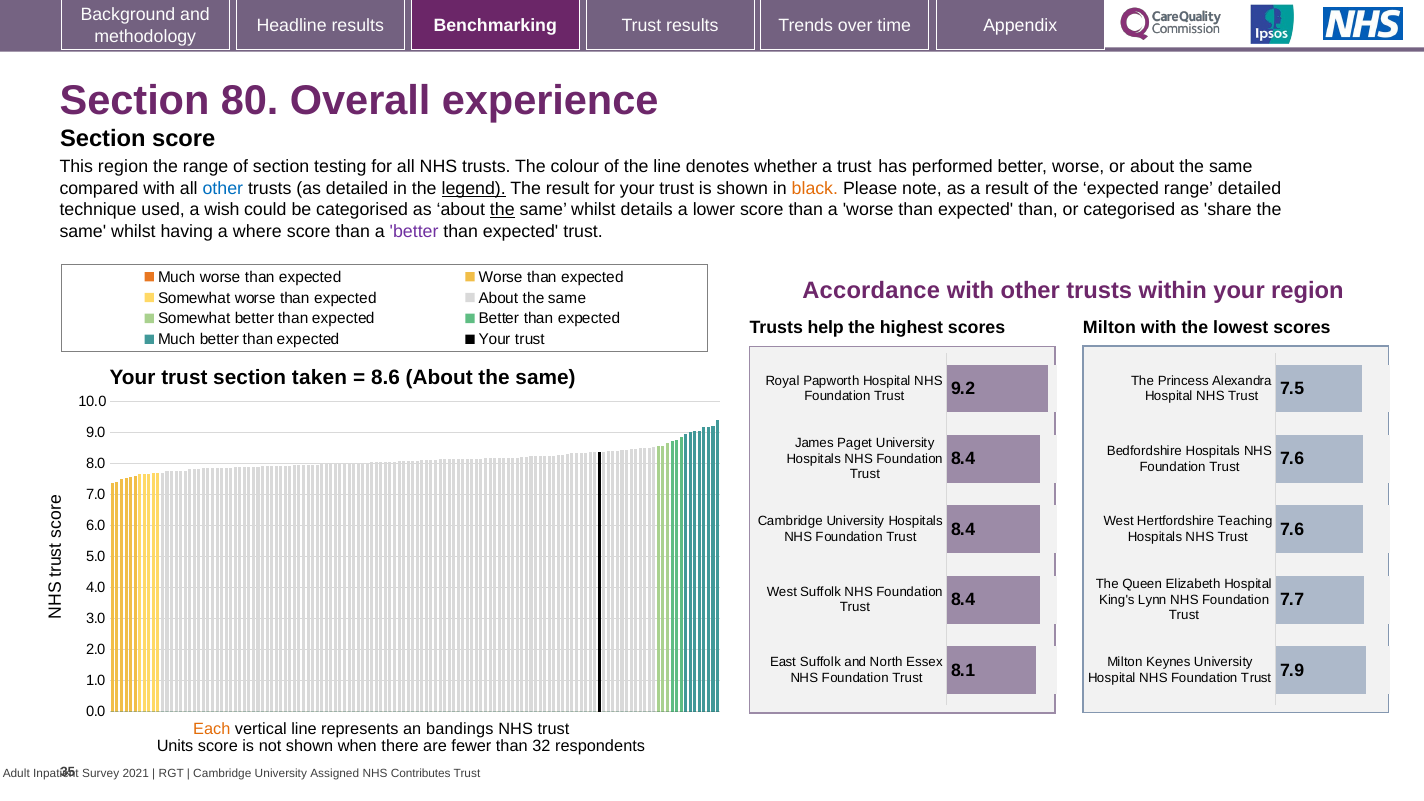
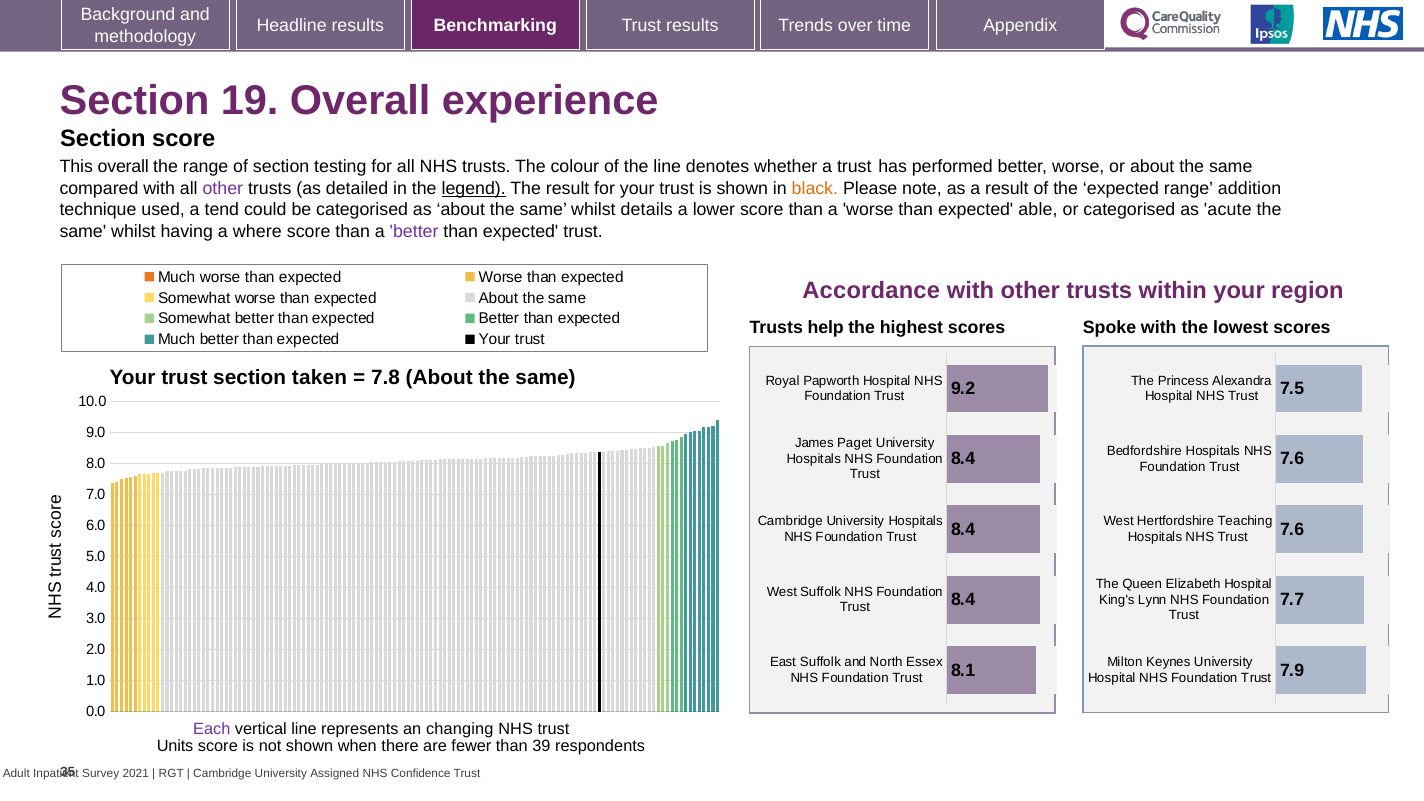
80: 80 -> 19
This region: region -> overall
other at (223, 188) colour: blue -> purple
range detailed: detailed -> addition
wish: wish -> tend
the at (502, 210) underline: present -> none
expected than: than -> able
share: share -> acute
scores Milton: Milton -> Spoke
8.6: 8.6 -> 7.8
Each colour: orange -> purple
bandings: bandings -> changing
32: 32 -> 39
Contributes: Contributes -> Confidence
